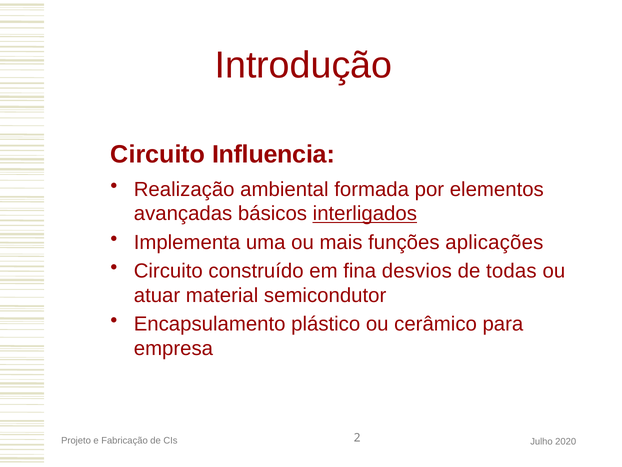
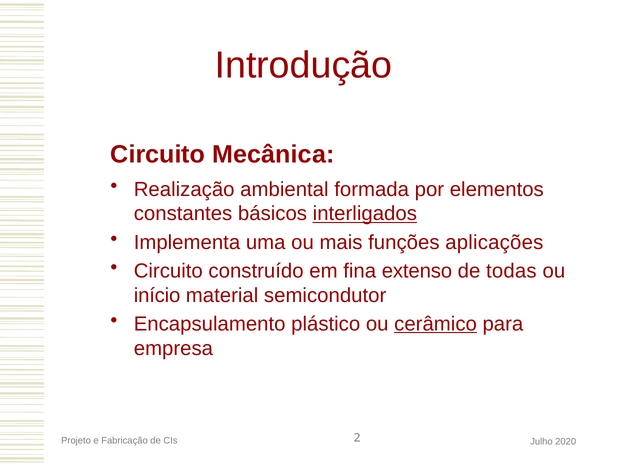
Influencia: Influencia -> Mecânica
avançadas: avançadas -> constantes
desvios: desvios -> extenso
atuar: atuar -> início
cerâmico underline: none -> present
